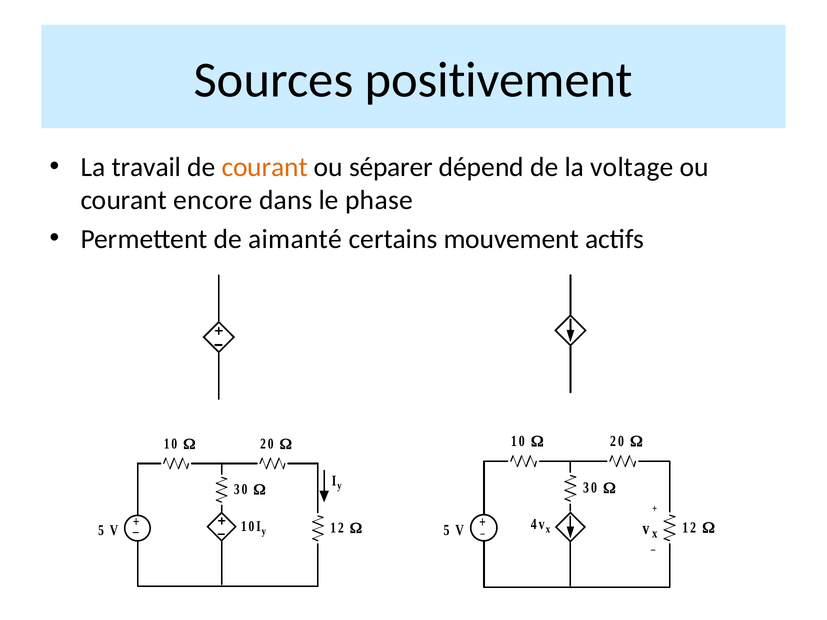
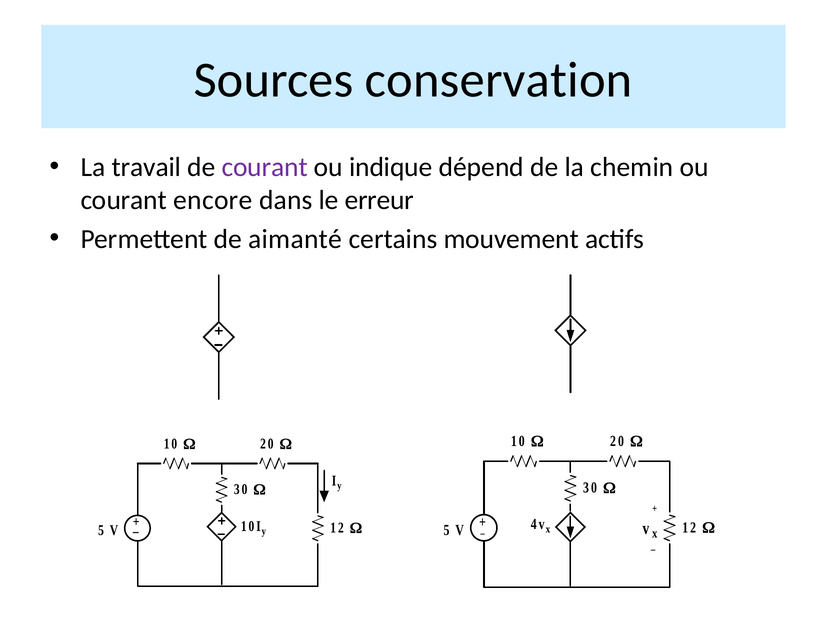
positivement: positivement -> conservation
courant at (265, 167) colour: orange -> purple
séparer: séparer -> indique
voltage: voltage -> chemin
phase: phase -> erreur
